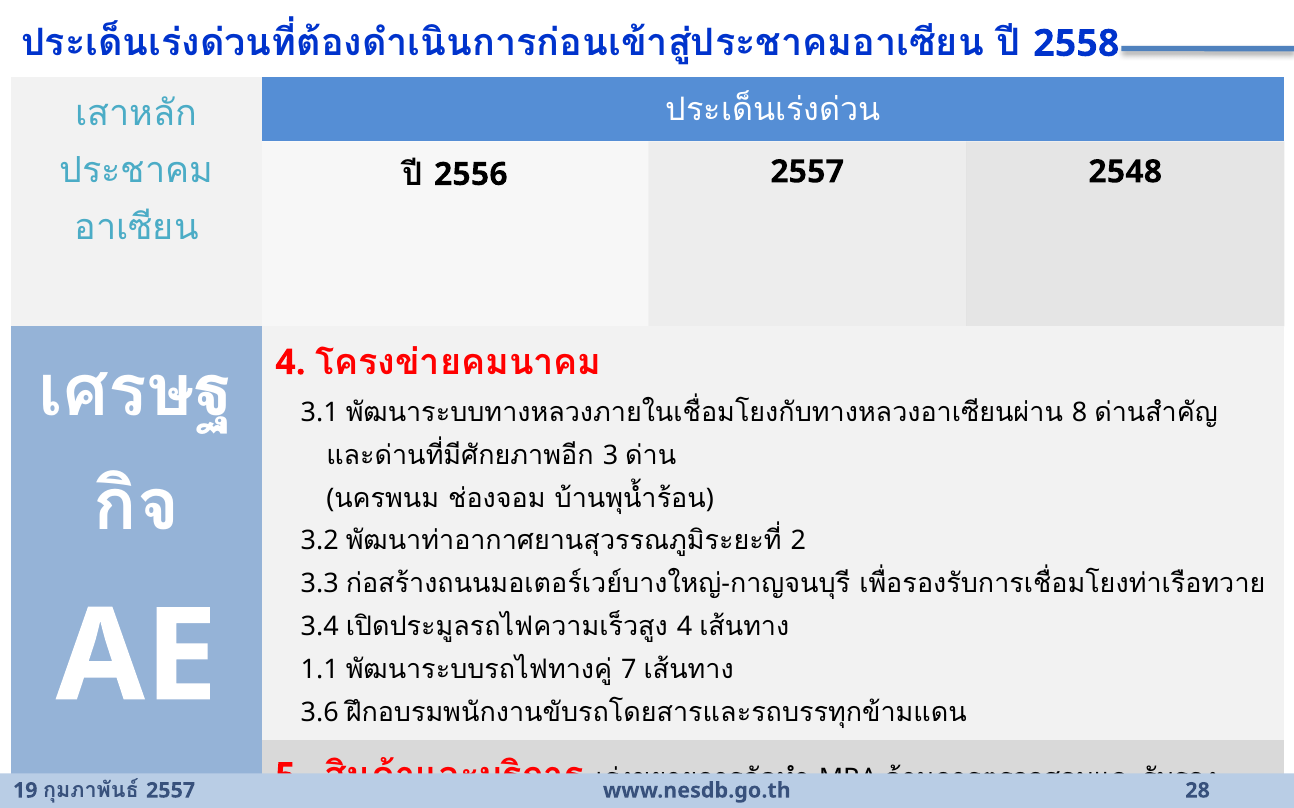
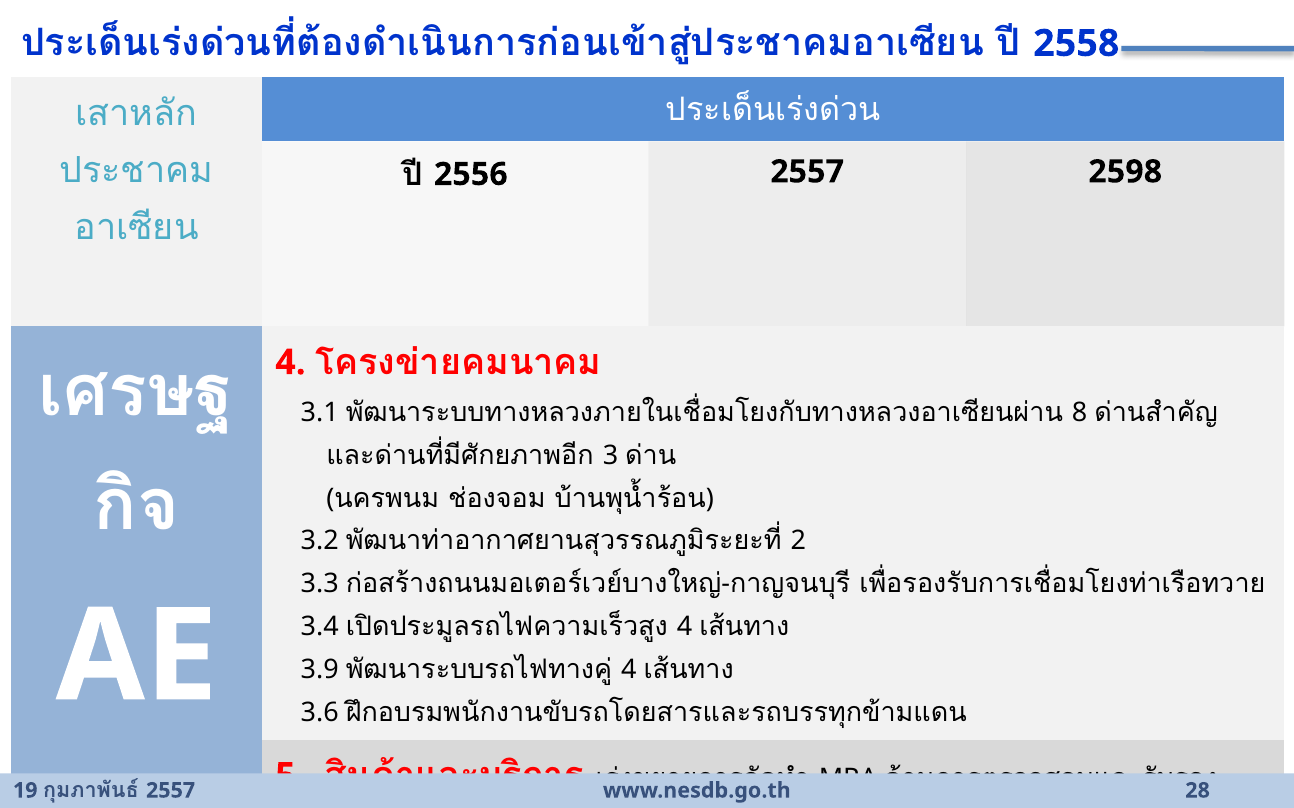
2548: 2548 -> 2598
1.1: 1.1 -> 3.9
7 at (629, 670): 7 -> 4
